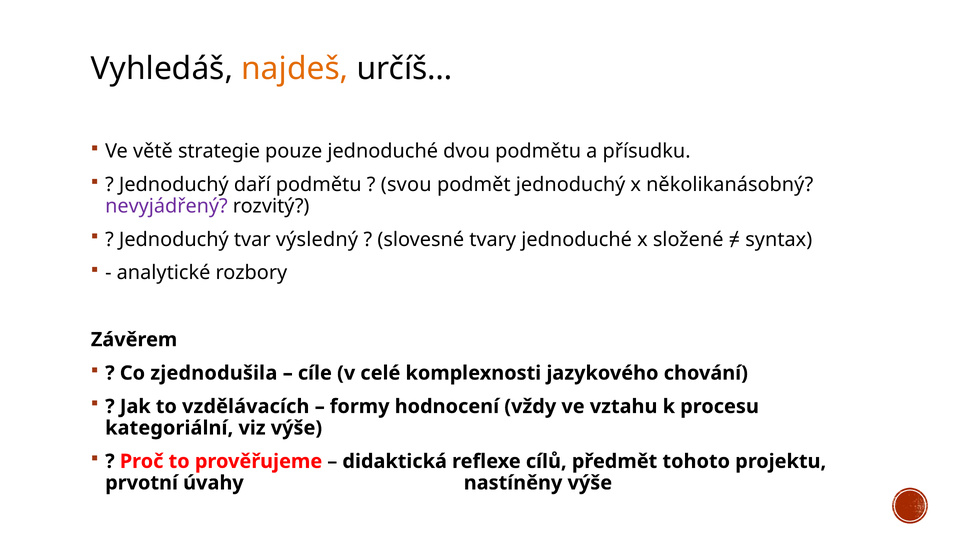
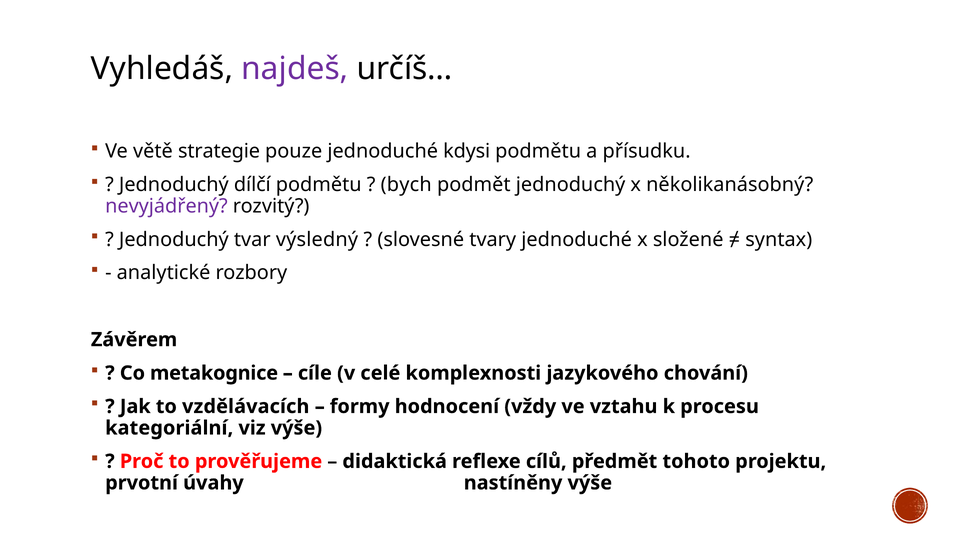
najdeš colour: orange -> purple
dvou: dvou -> kdysi
daří: daří -> dílčí
svou: svou -> bych
zjednodušila: zjednodušila -> metakognice
